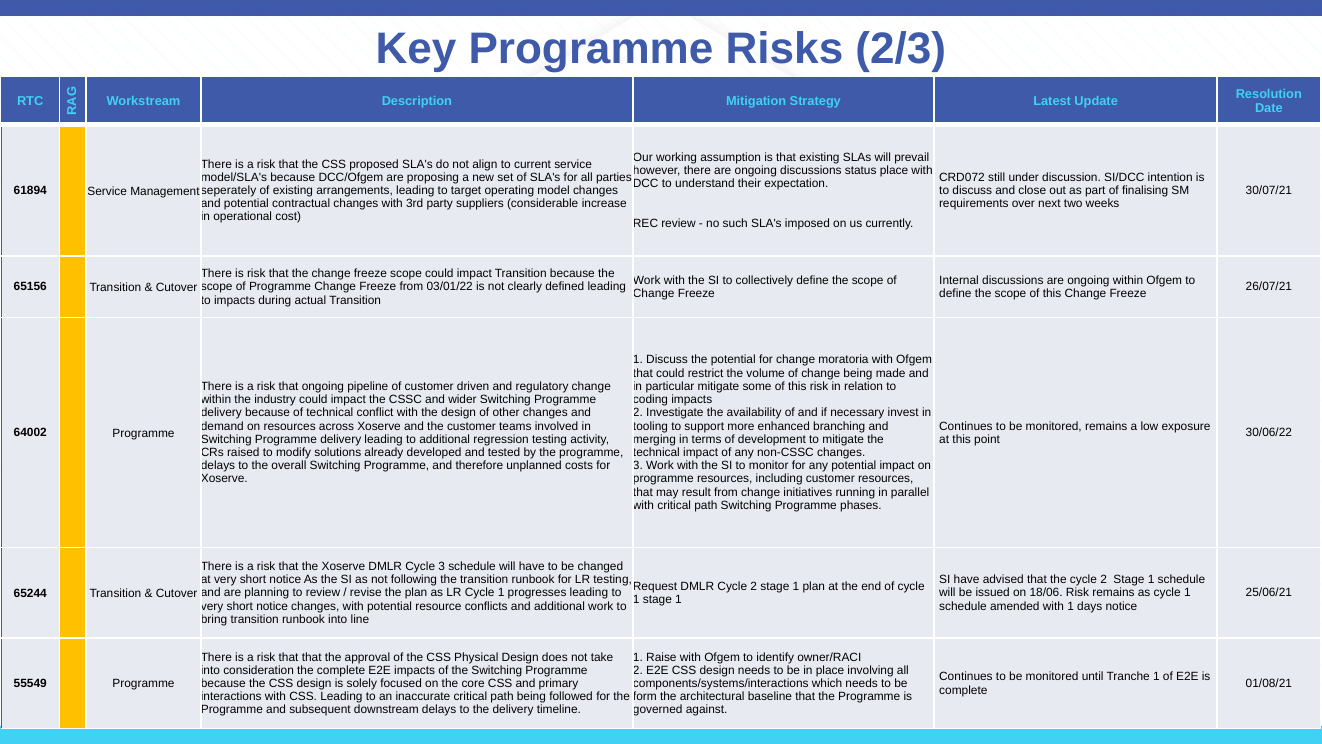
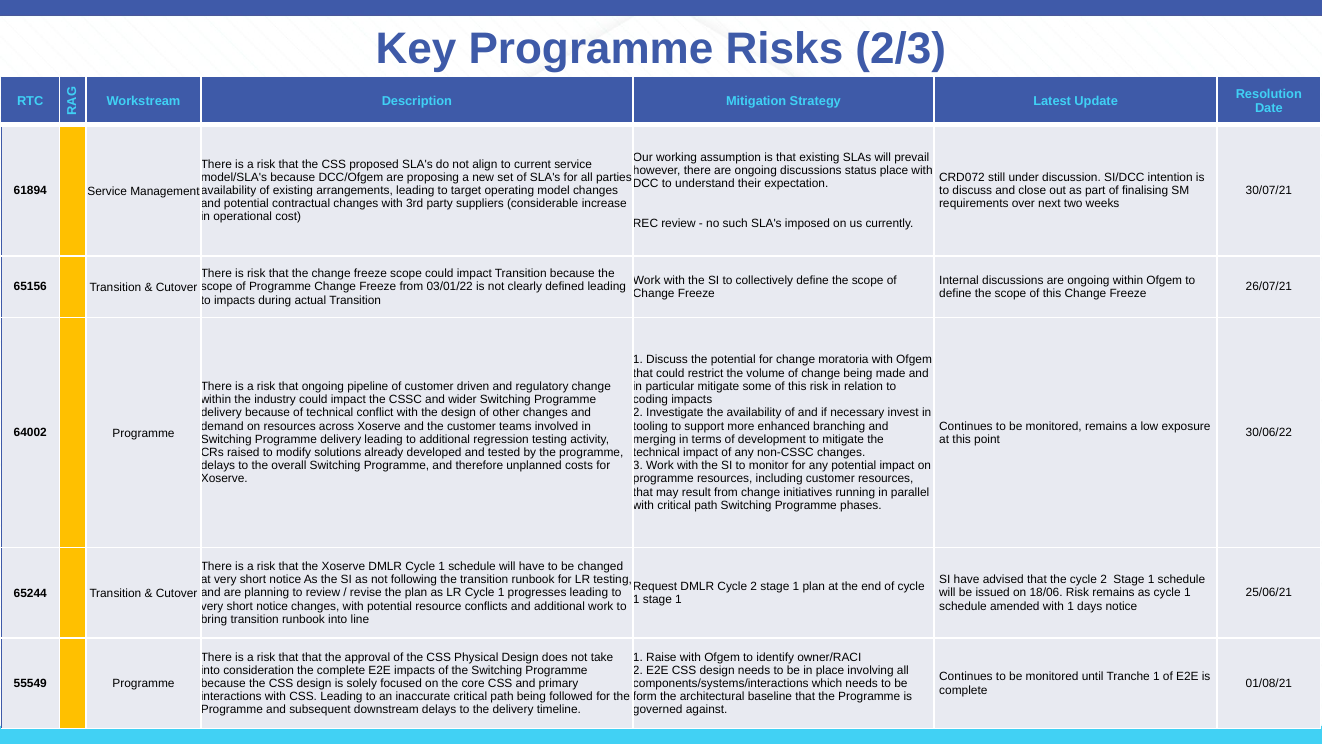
seperately at (229, 191): seperately -> availability
DMLR Cycle 3: 3 -> 1
